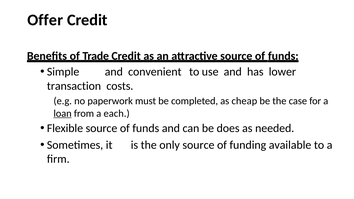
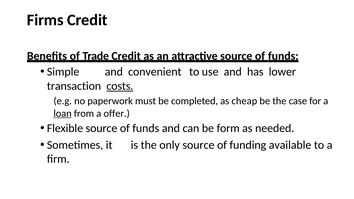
Offer: Offer -> Firms
costs underline: none -> present
each: each -> offer
does: does -> form
